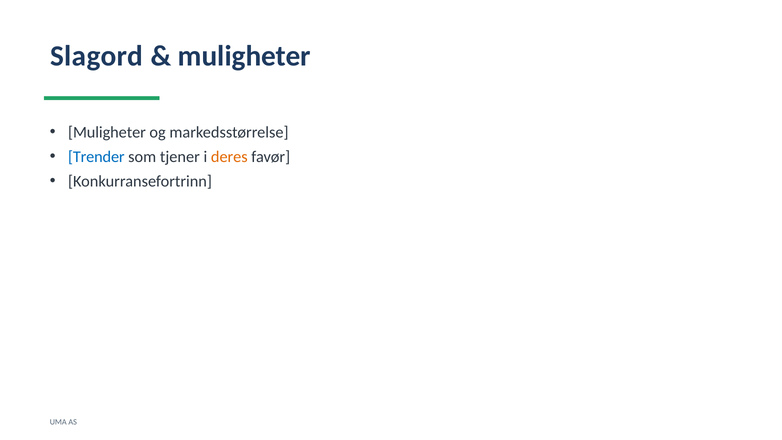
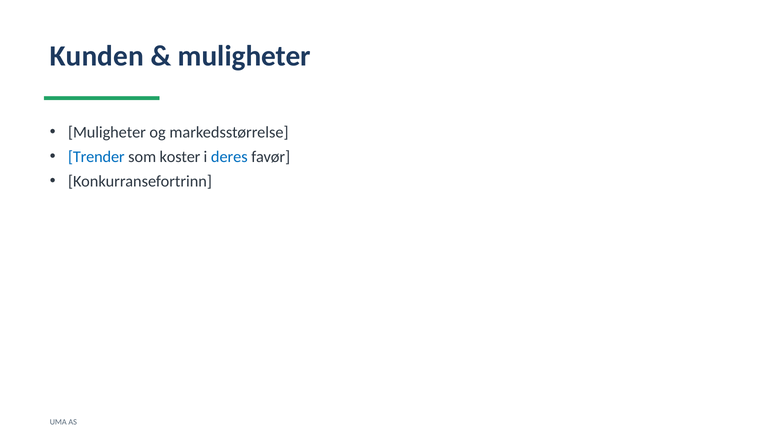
Slagord: Slagord -> Kunden
tjener: tjener -> koster
deres colour: orange -> blue
